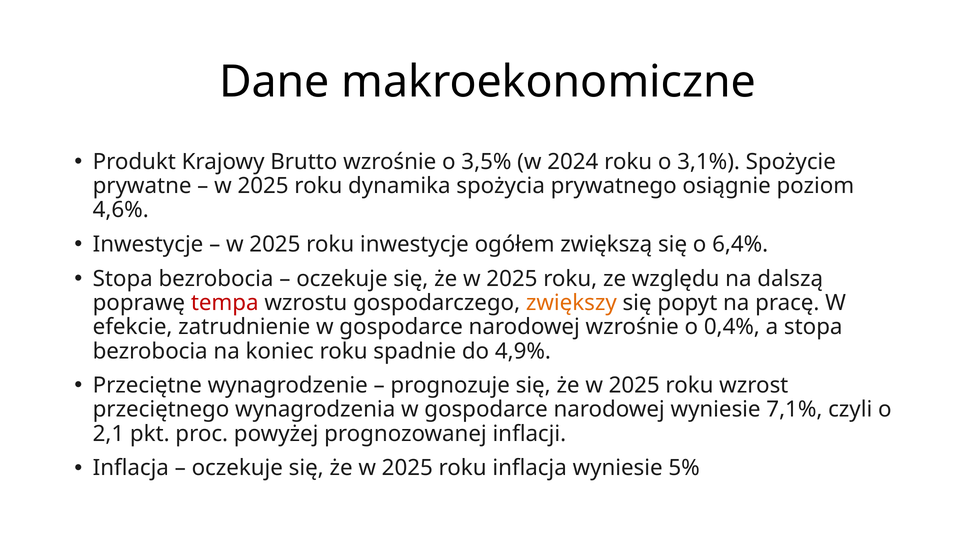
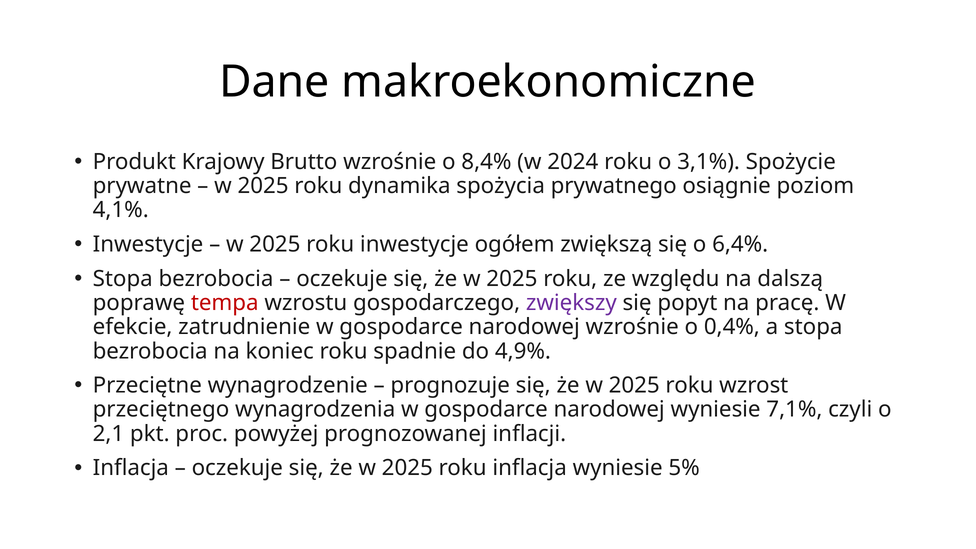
3,5%: 3,5% -> 8,4%
4,6%: 4,6% -> 4,1%
zwiększy colour: orange -> purple
